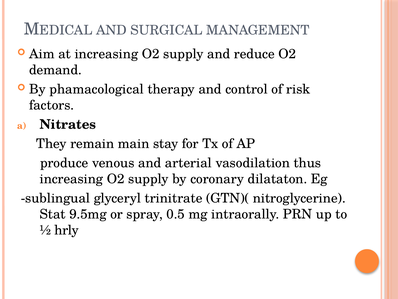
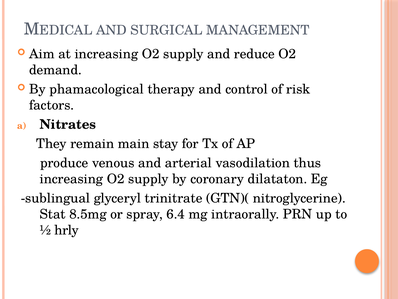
9.5mg: 9.5mg -> 8.5mg
0.5: 0.5 -> 6.4
